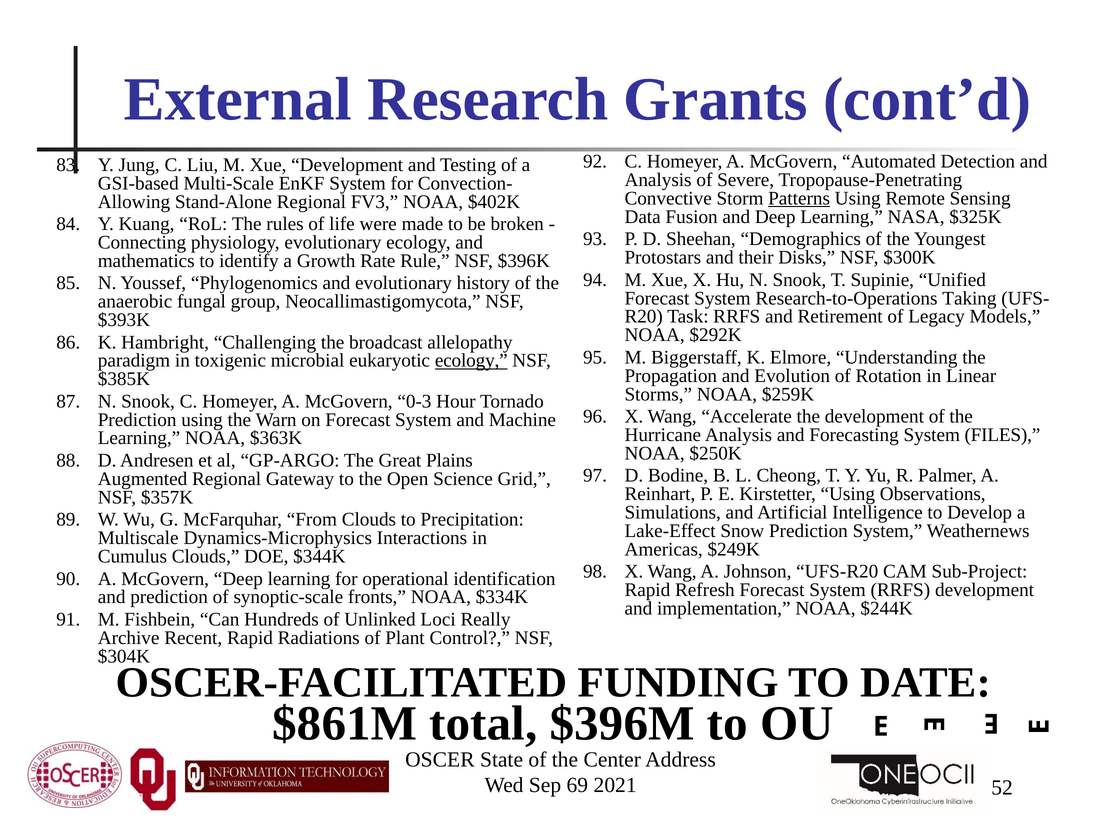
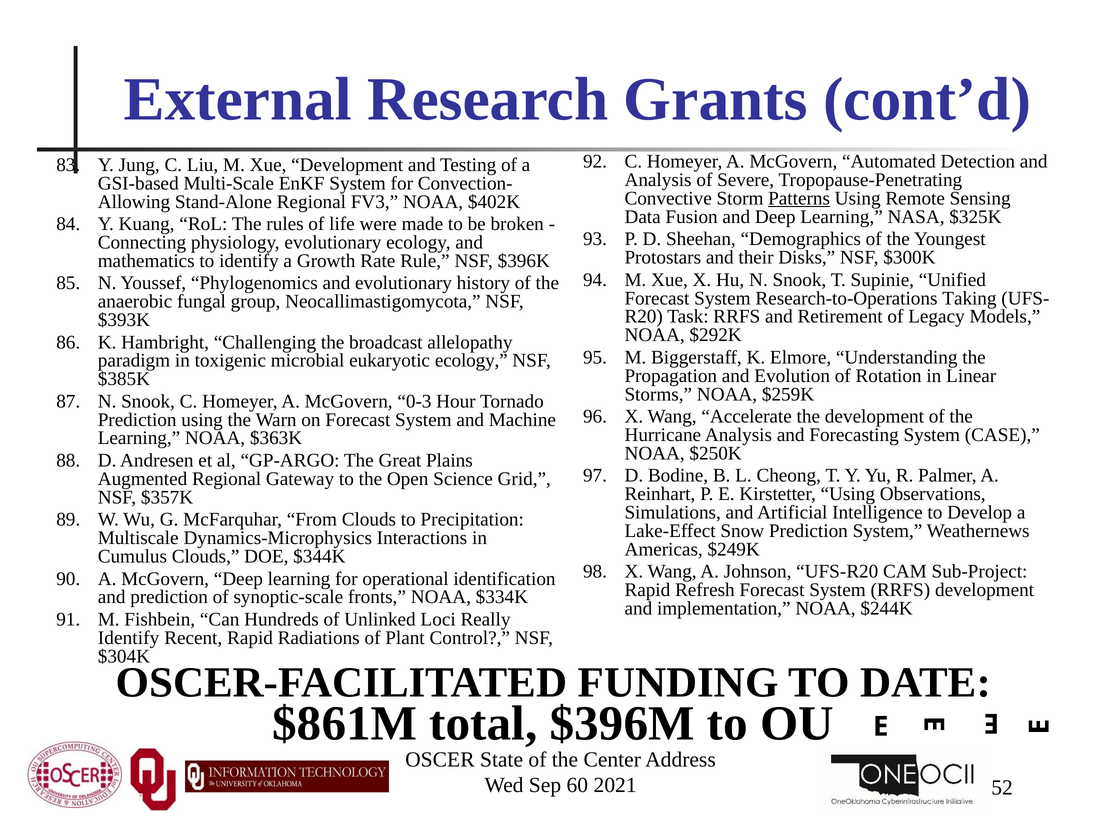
ecology at (471, 361) underline: present -> none
FILES: FILES -> CASE
Archive at (129, 638): Archive -> Identify
69: 69 -> 60
